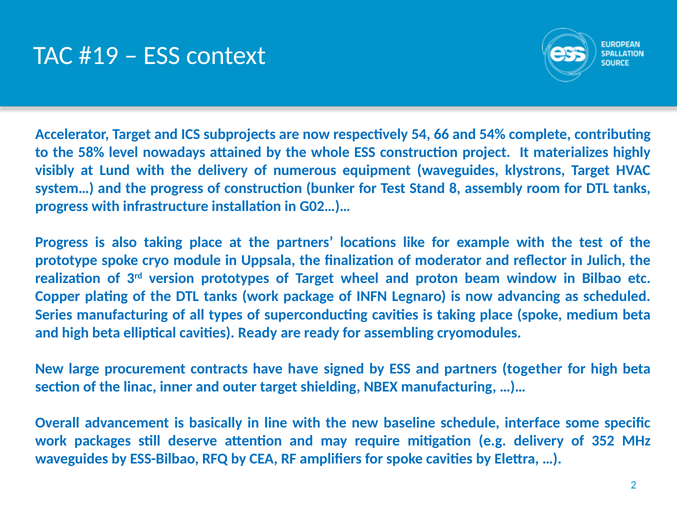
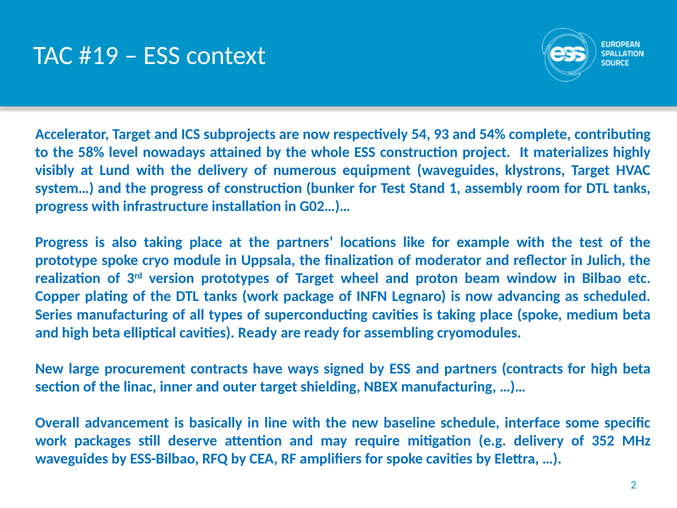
66: 66 -> 93
8: 8 -> 1
have have: have -> ways
partners together: together -> contracts
